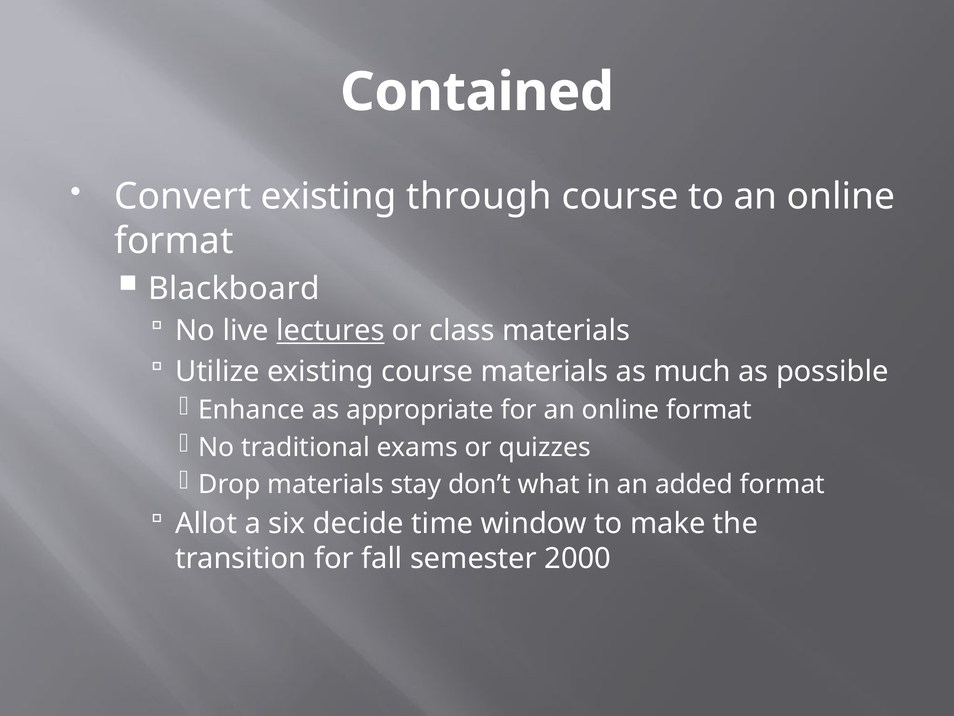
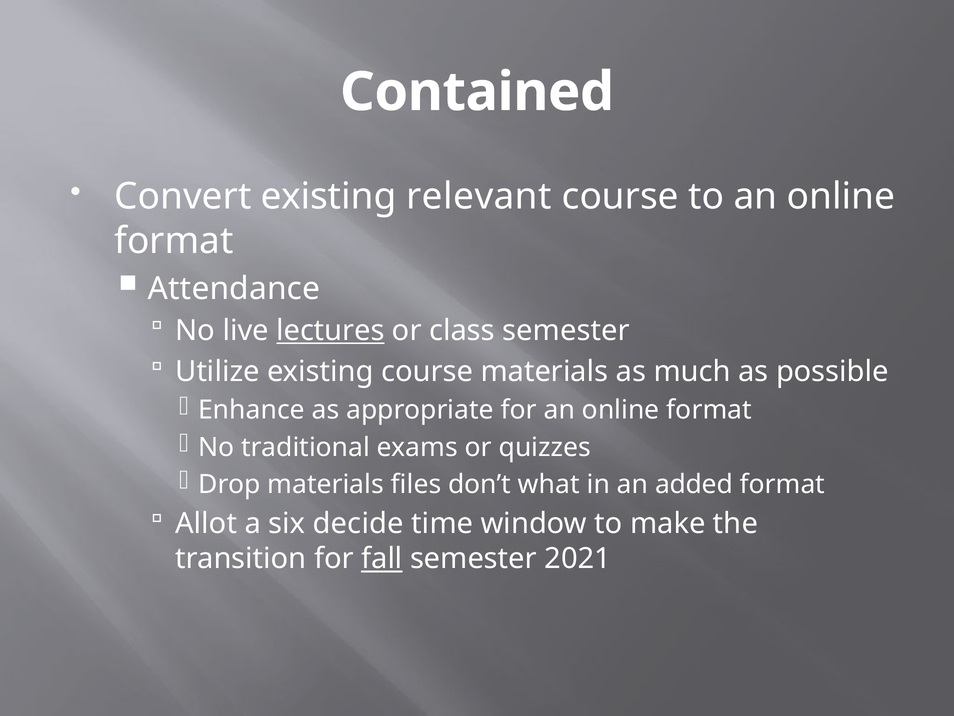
through: through -> relevant
Blackboard: Blackboard -> Attendance
class materials: materials -> semester
stay: stay -> files
fall underline: none -> present
2000: 2000 -> 2021
